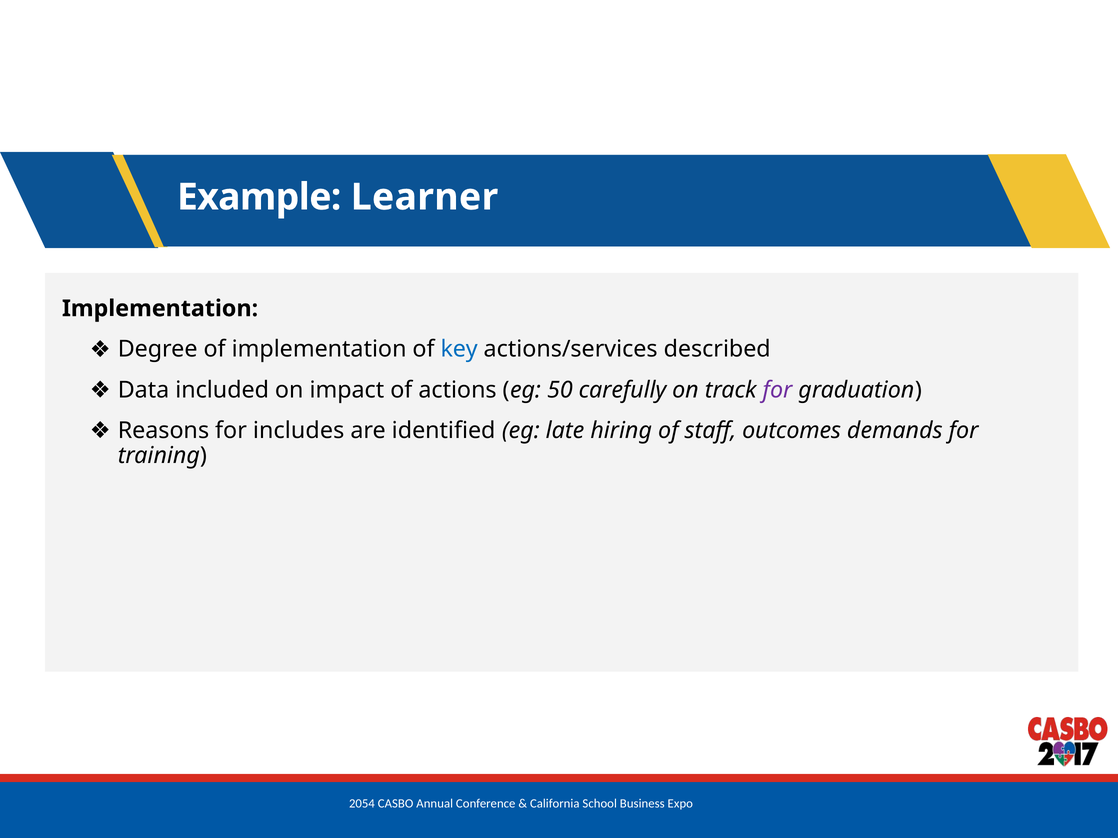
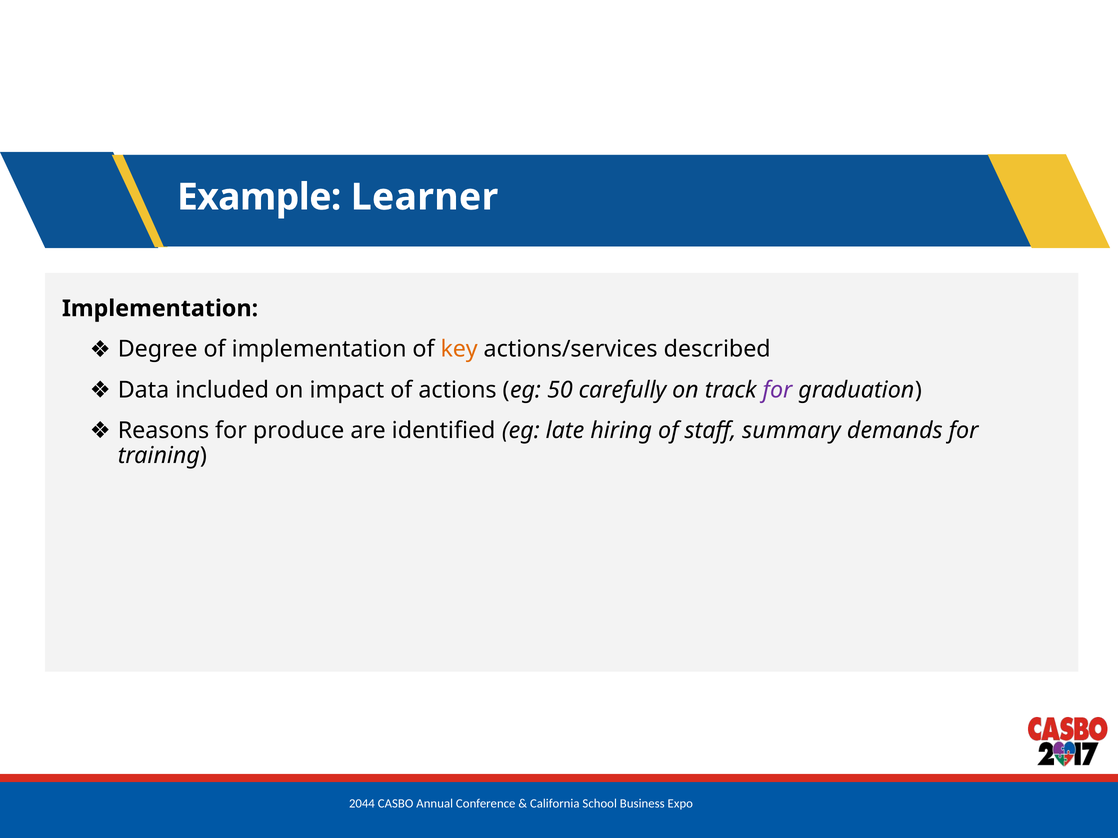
key colour: blue -> orange
includes: includes -> produce
outcomes: outcomes -> summary
2054: 2054 -> 2044
